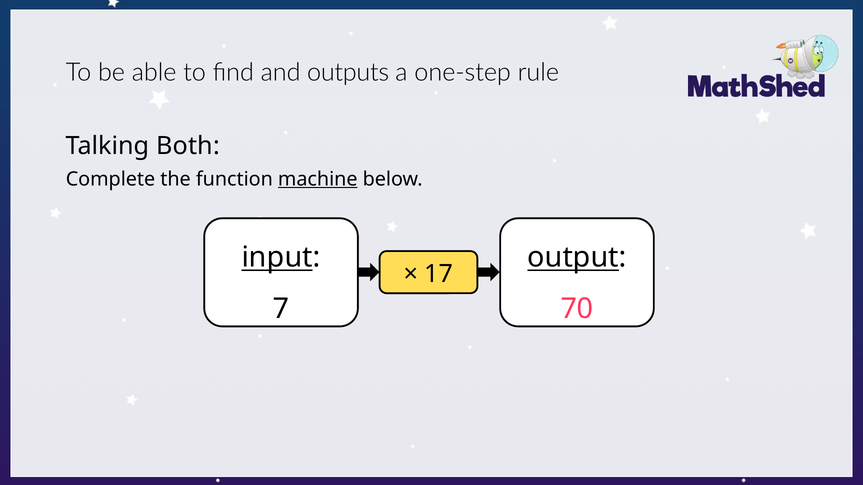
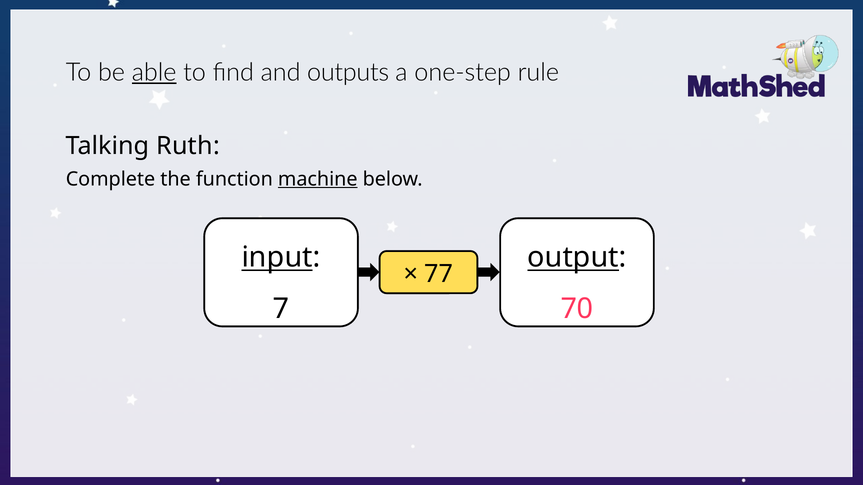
able underline: none -> present
Both: Both -> Ruth
17: 17 -> 77
